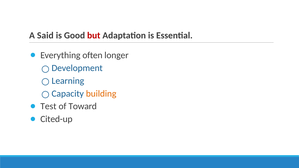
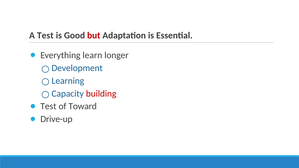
A Said: Said -> Test
often: often -> learn
building colour: orange -> red
Cited-up: Cited-up -> Drive-up
